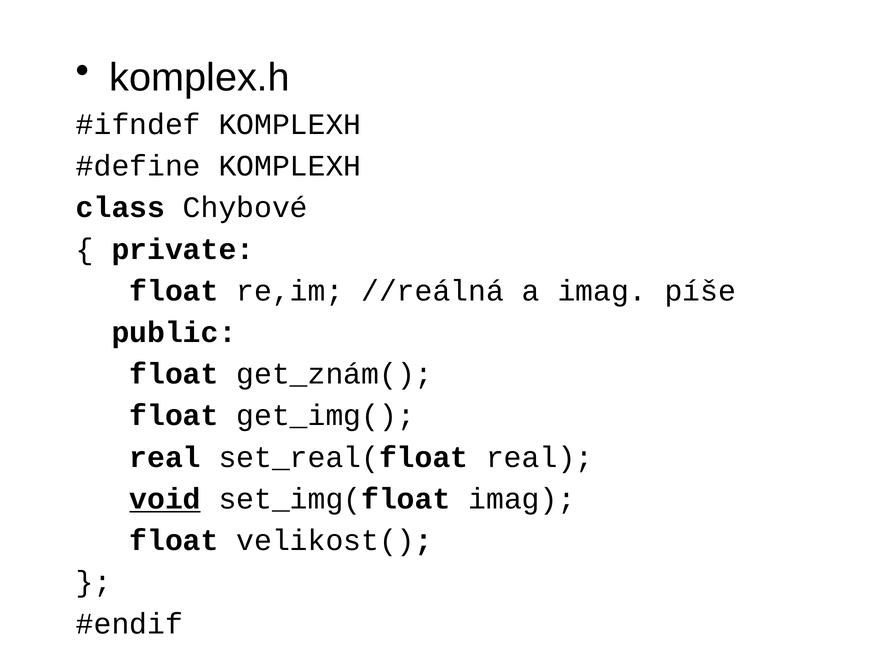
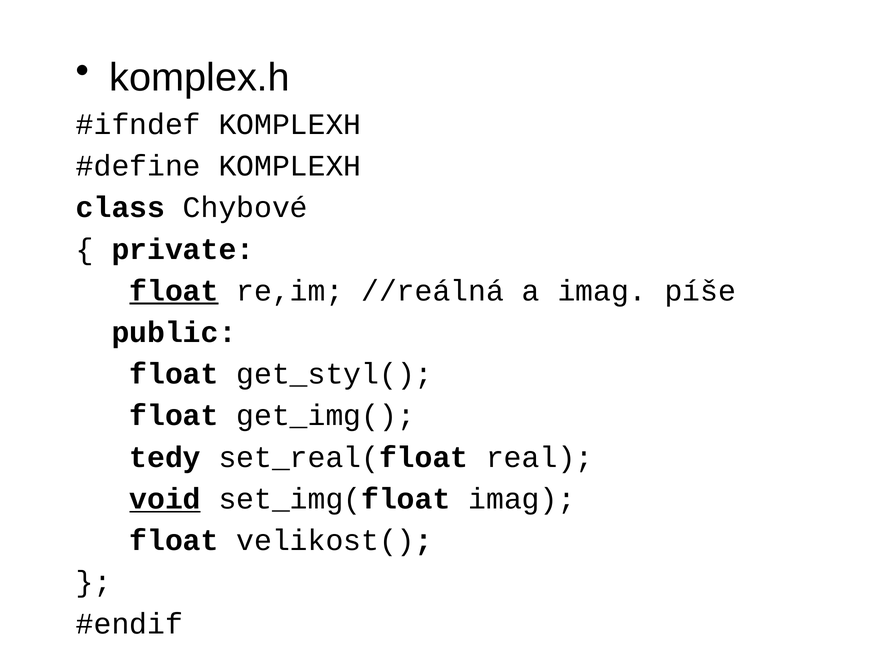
float at (174, 291) underline: none -> present
get_znám(: get_znám( -> get_styl(
real at (165, 457): real -> tedy
